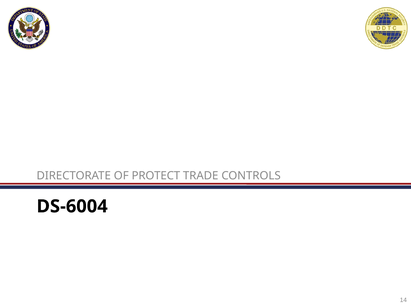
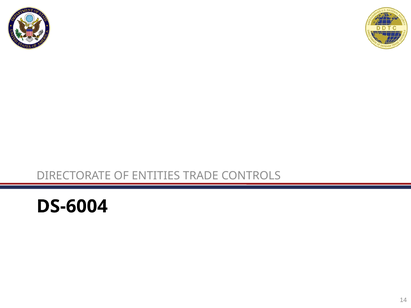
PROTECT: PROTECT -> ENTITIES
